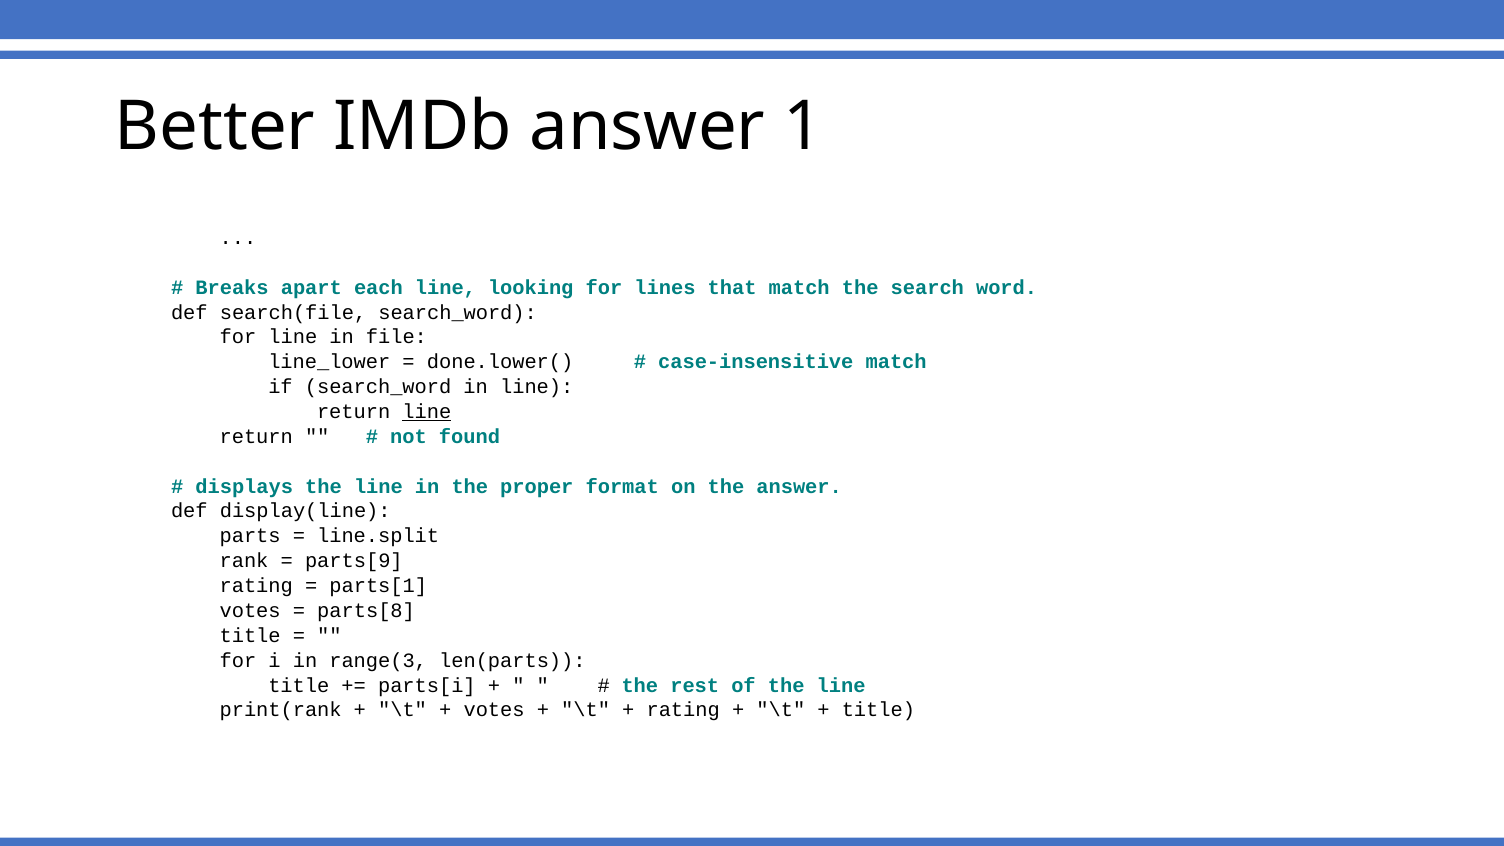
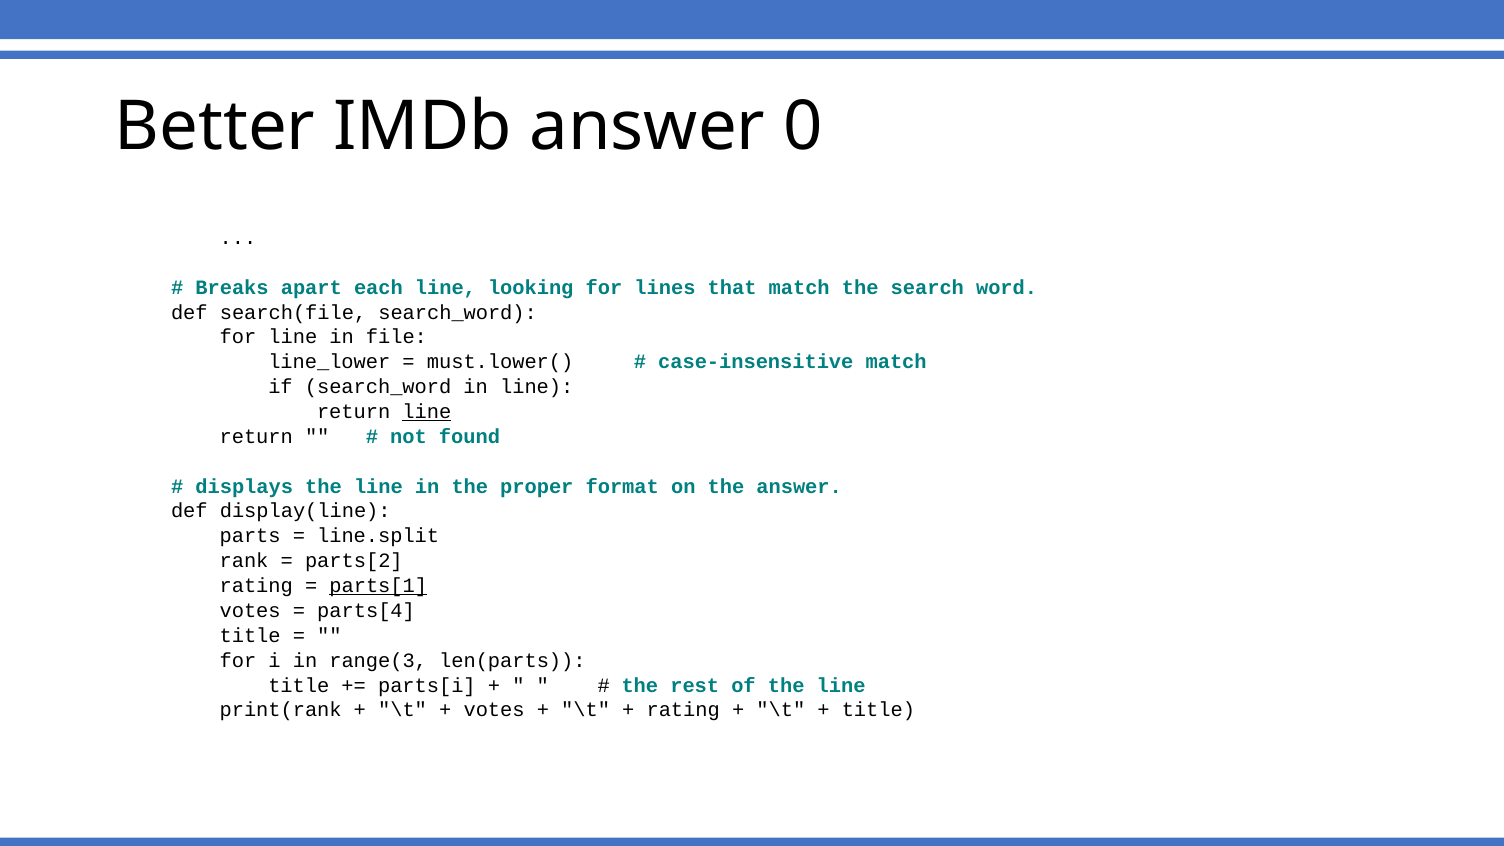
1: 1 -> 0
done.lower(: done.lower( -> must.lower(
parts[9: parts[9 -> parts[2
parts[1 underline: none -> present
parts[8: parts[8 -> parts[4
